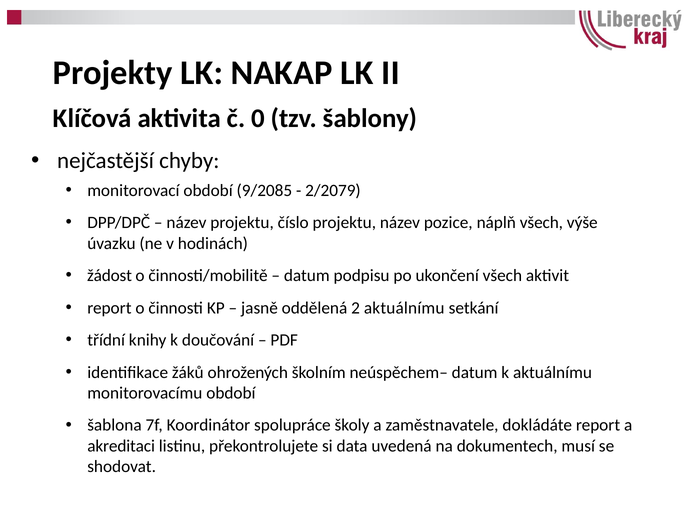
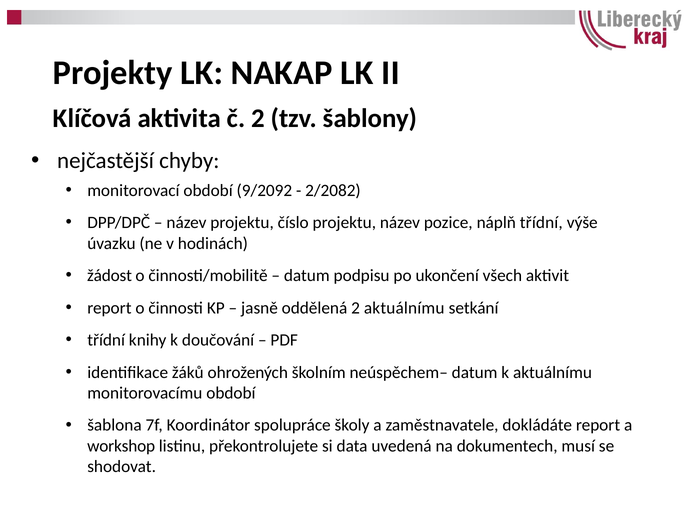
č 0: 0 -> 2
9/2085: 9/2085 -> 9/2092
2/2079: 2/2079 -> 2/2082
náplň všech: všech -> třídní
akreditaci: akreditaci -> workshop
